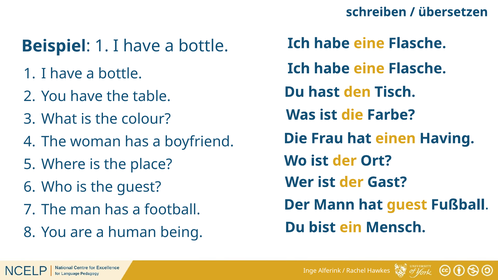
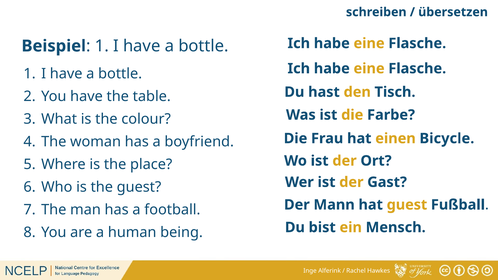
Having: Having -> Bicycle
